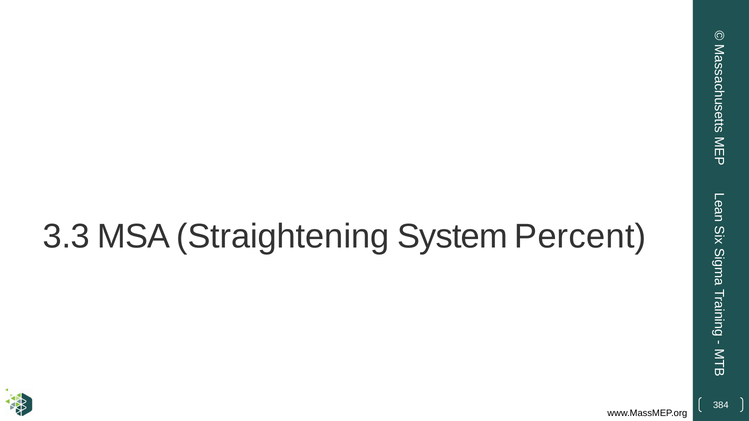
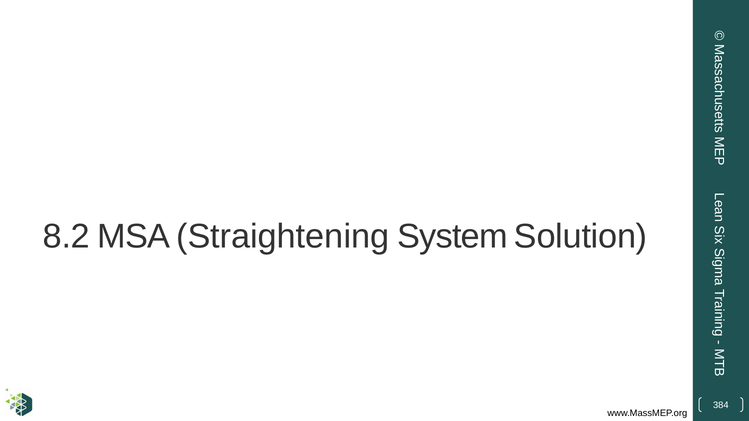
3.3: 3.3 -> 8.2
Percent: Percent -> Solution
